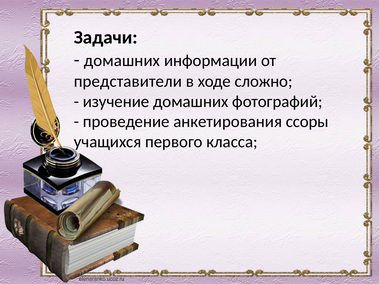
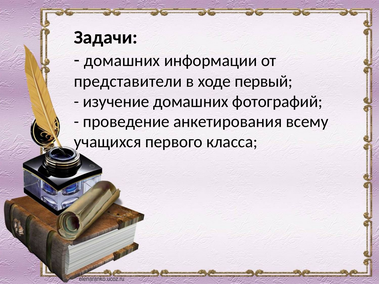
сложно: сложно -> первый
ссоры: ссоры -> всему
